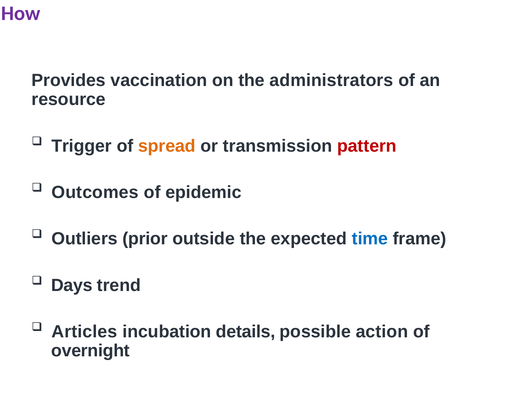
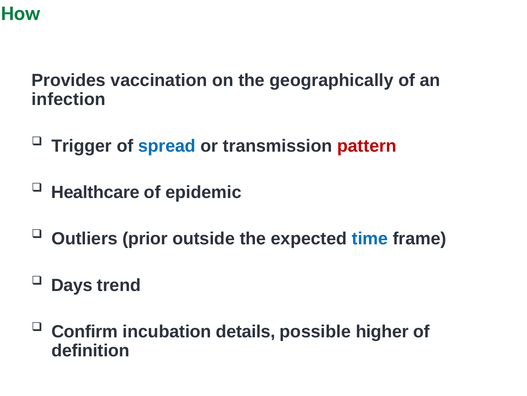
How colour: purple -> green
administrators: administrators -> geographically
resource: resource -> infection
spread colour: orange -> blue
Outcomes: Outcomes -> Healthcare
Articles: Articles -> Confirm
action: action -> higher
overnight: overnight -> definition
